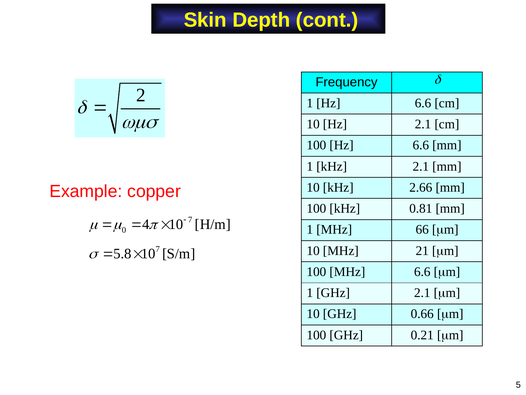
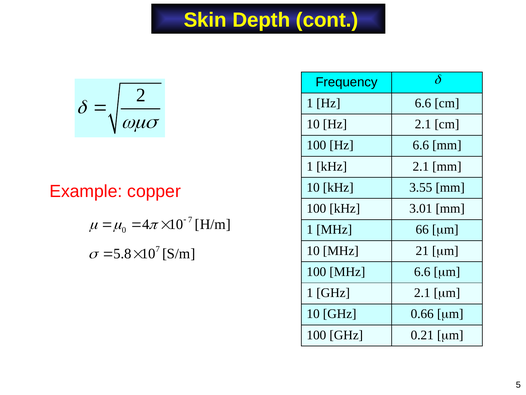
2.66: 2.66 -> 3.55
0.81: 0.81 -> 3.01
